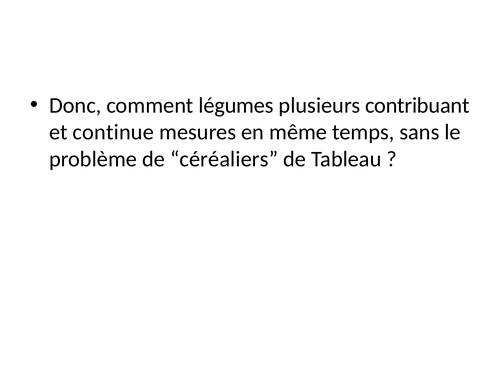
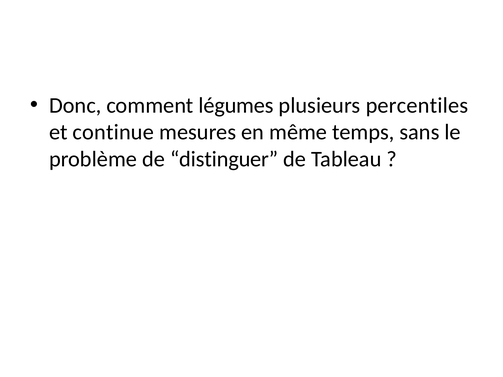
contribuant: contribuant -> percentiles
céréaliers: céréaliers -> distinguer
